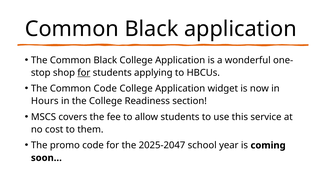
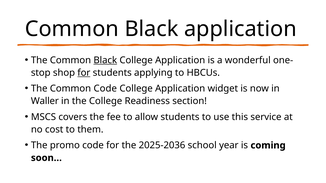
Black at (105, 60) underline: none -> present
Hours: Hours -> Waller
2025-2047: 2025-2047 -> 2025-2036
